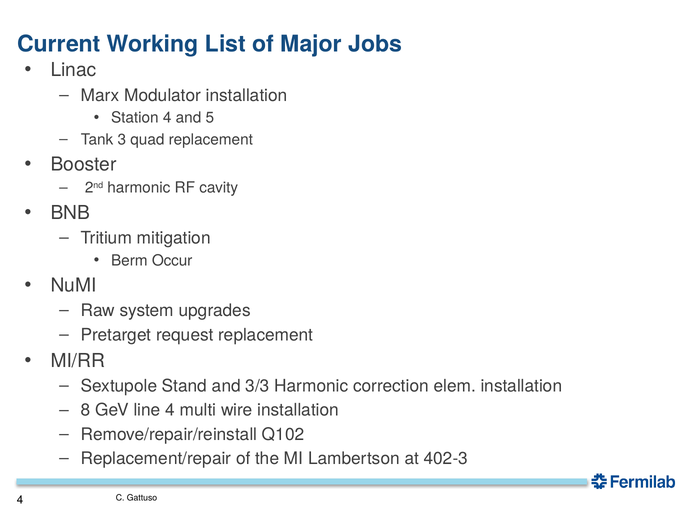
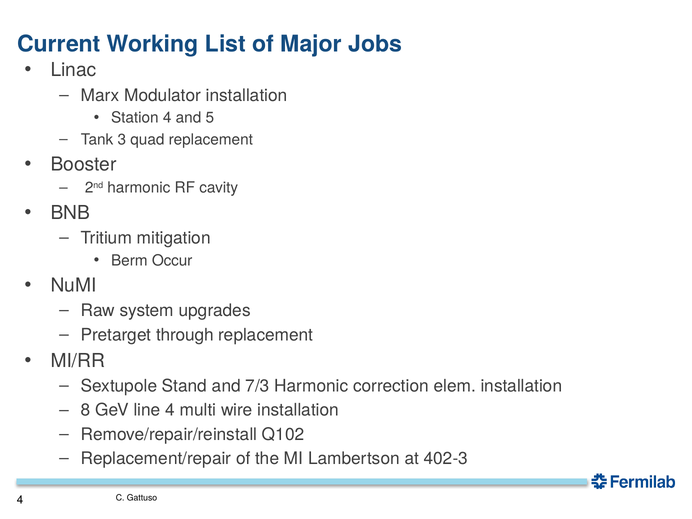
request: request -> through
3/3: 3/3 -> 7/3
